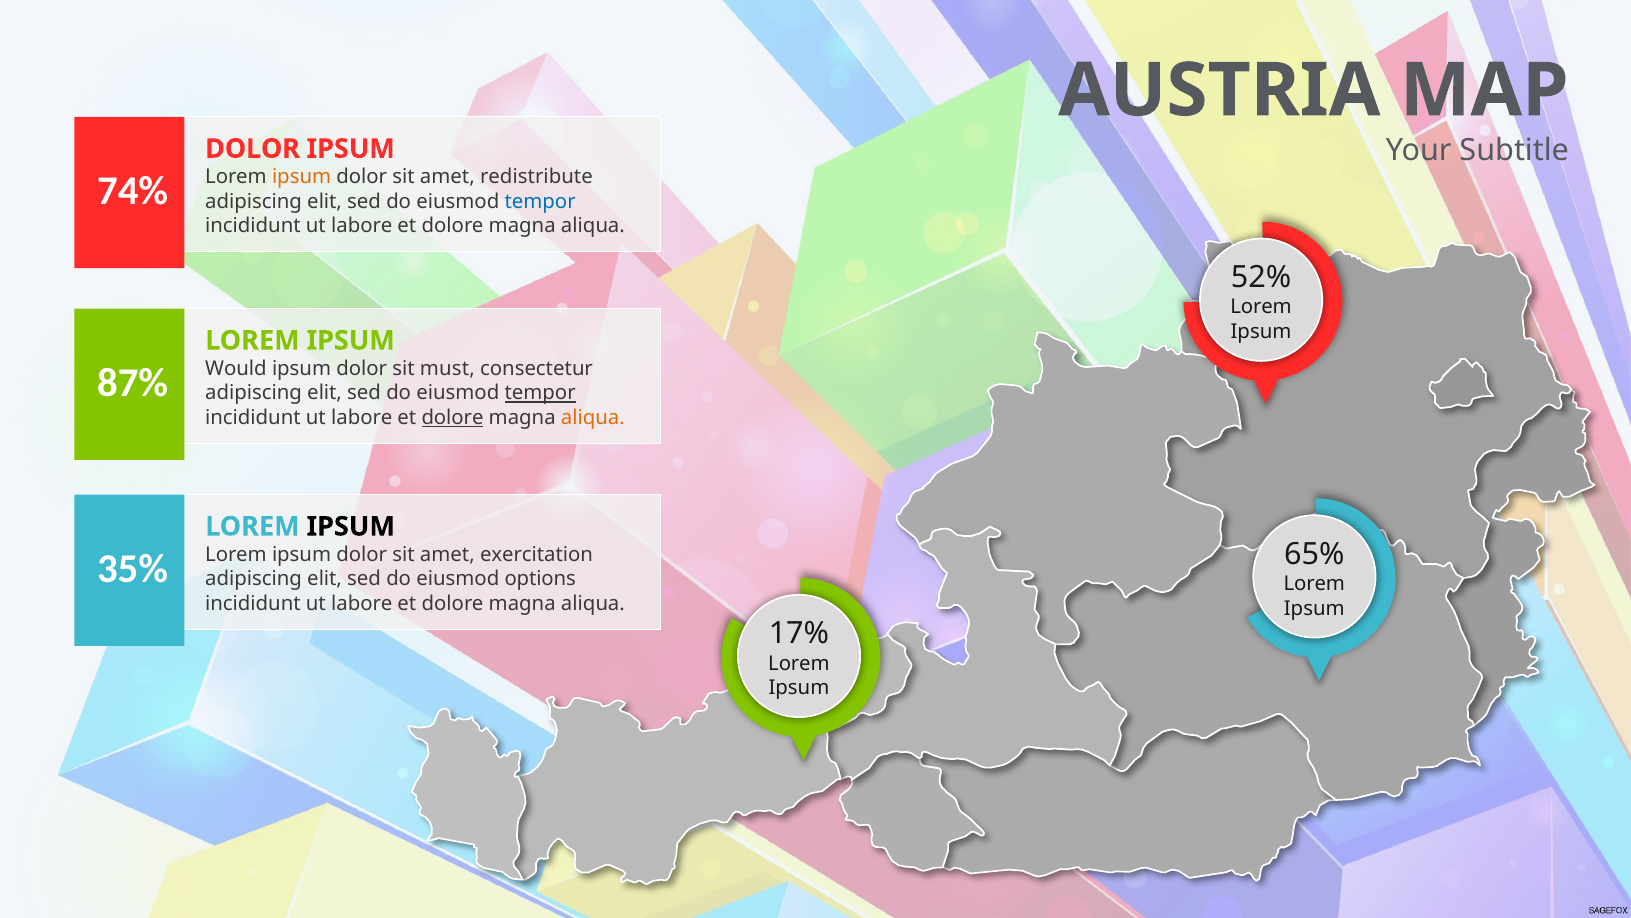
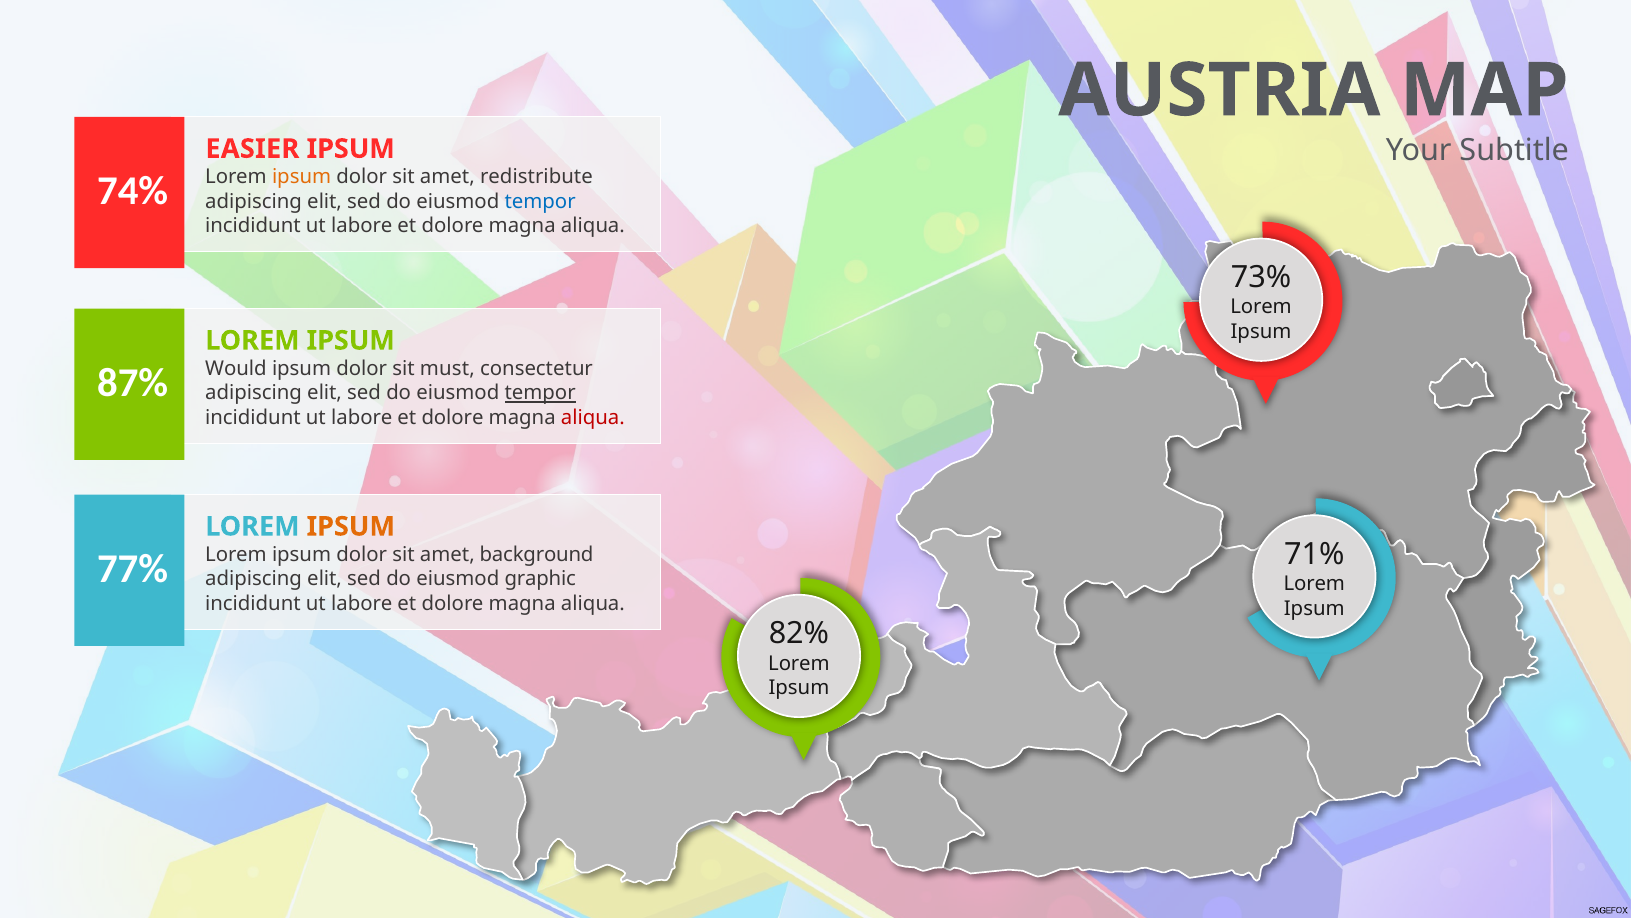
DOLOR at (253, 149): DOLOR -> EASIER
52%: 52% -> 73%
dolore at (453, 417) underline: present -> none
aliqua at (593, 417) colour: orange -> red
IPSUM at (351, 526) colour: black -> orange
65%: 65% -> 71%
exercitation: exercitation -> background
35%: 35% -> 77%
options: options -> graphic
17%: 17% -> 82%
